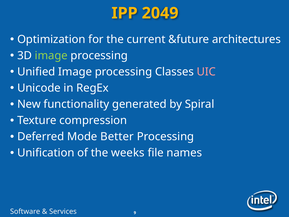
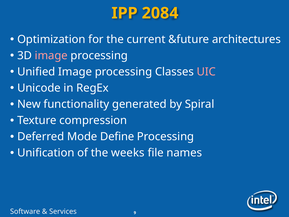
2049: 2049 -> 2084
image at (51, 55) colour: light green -> pink
Better: Better -> Define
